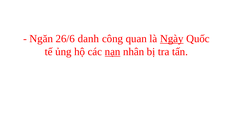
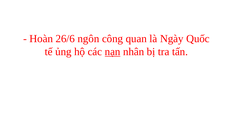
Ngăn: Ngăn -> Hoàn
danh: danh -> ngôn
Ngày underline: present -> none
